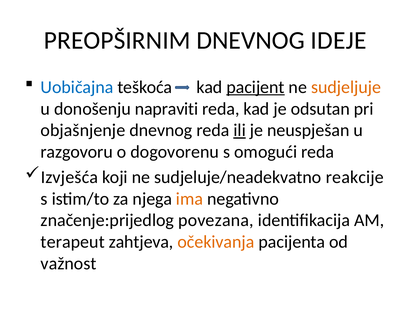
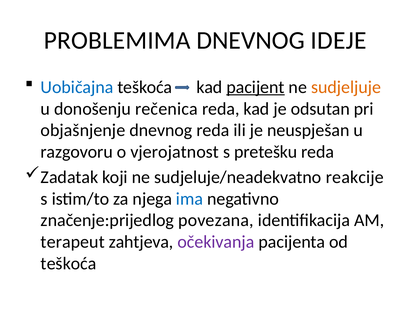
PREOPŠIRNIM: PREOPŠIRNIM -> PROBLEMIMA
napraviti: napraviti -> rečenica
ili underline: present -> none
dogovorenu: dogovorenu -> vjerojatnost
omogući: omogući -> pretešku
Izvješća: Izvješća -> Zadatak
ima colour: orange -> blue
očekivanja colour: orange -> purple
važnost at (69, 263): važnost -> teškoća
